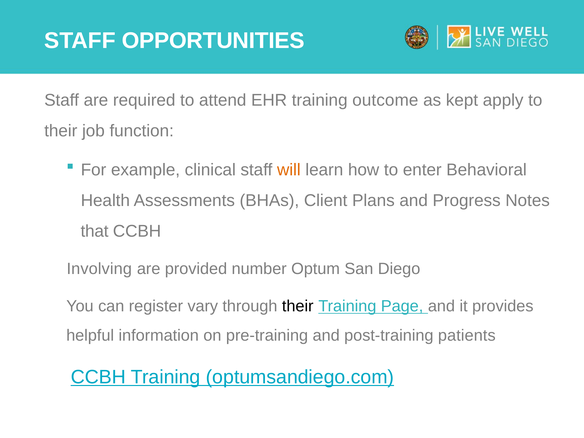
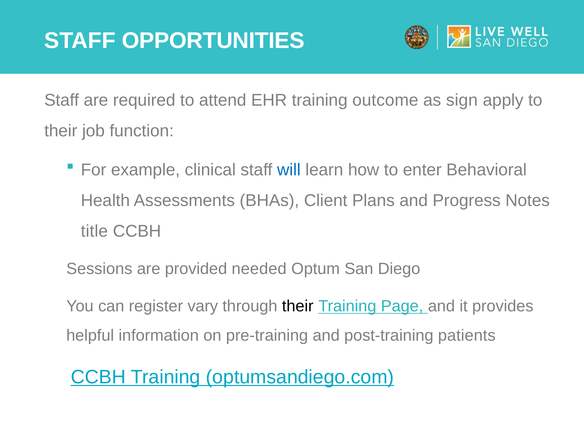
kept: kept -> sign
will colour: orange -> blue
that: that -> title
Involving: Involving -> Sessions
number: number -> needed
